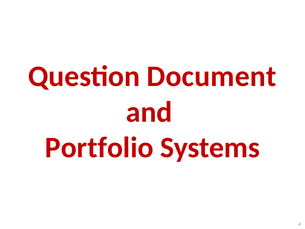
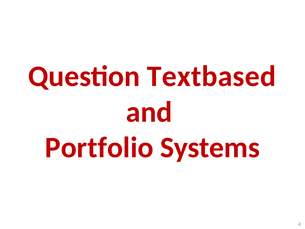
Document: Document -> Textbased
